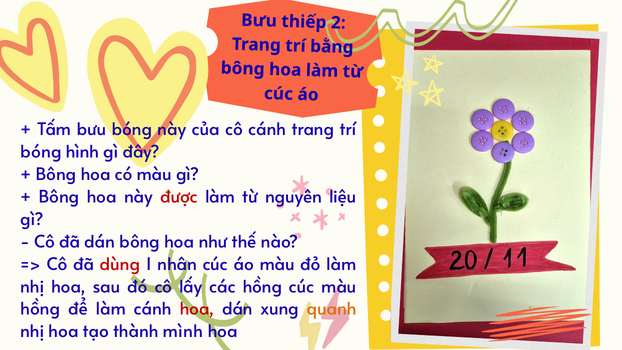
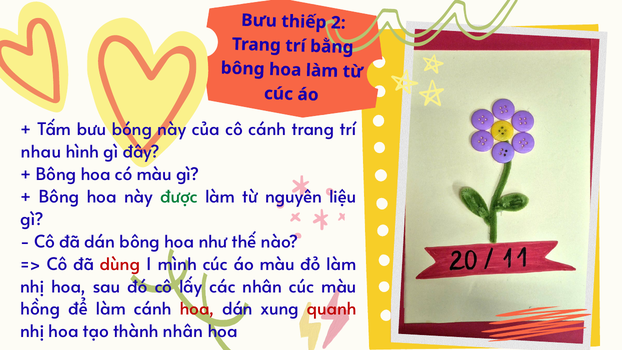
bóng at (41, 152): bóng -> nhau
được colour: red -> green
nhân: nhân -> mình
các hồng: hồng -> nhân
quanh colour: orange -> red
thành mình: mình -> nhân
